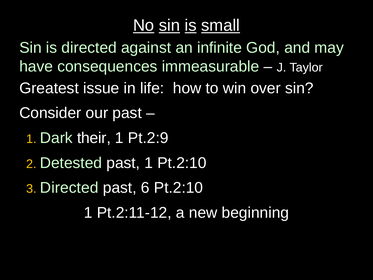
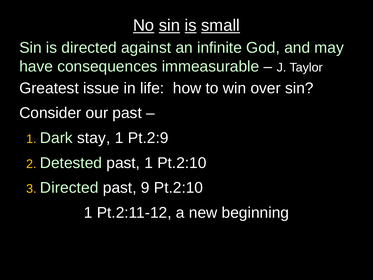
their: their -> stay
6: 6 -> 9
